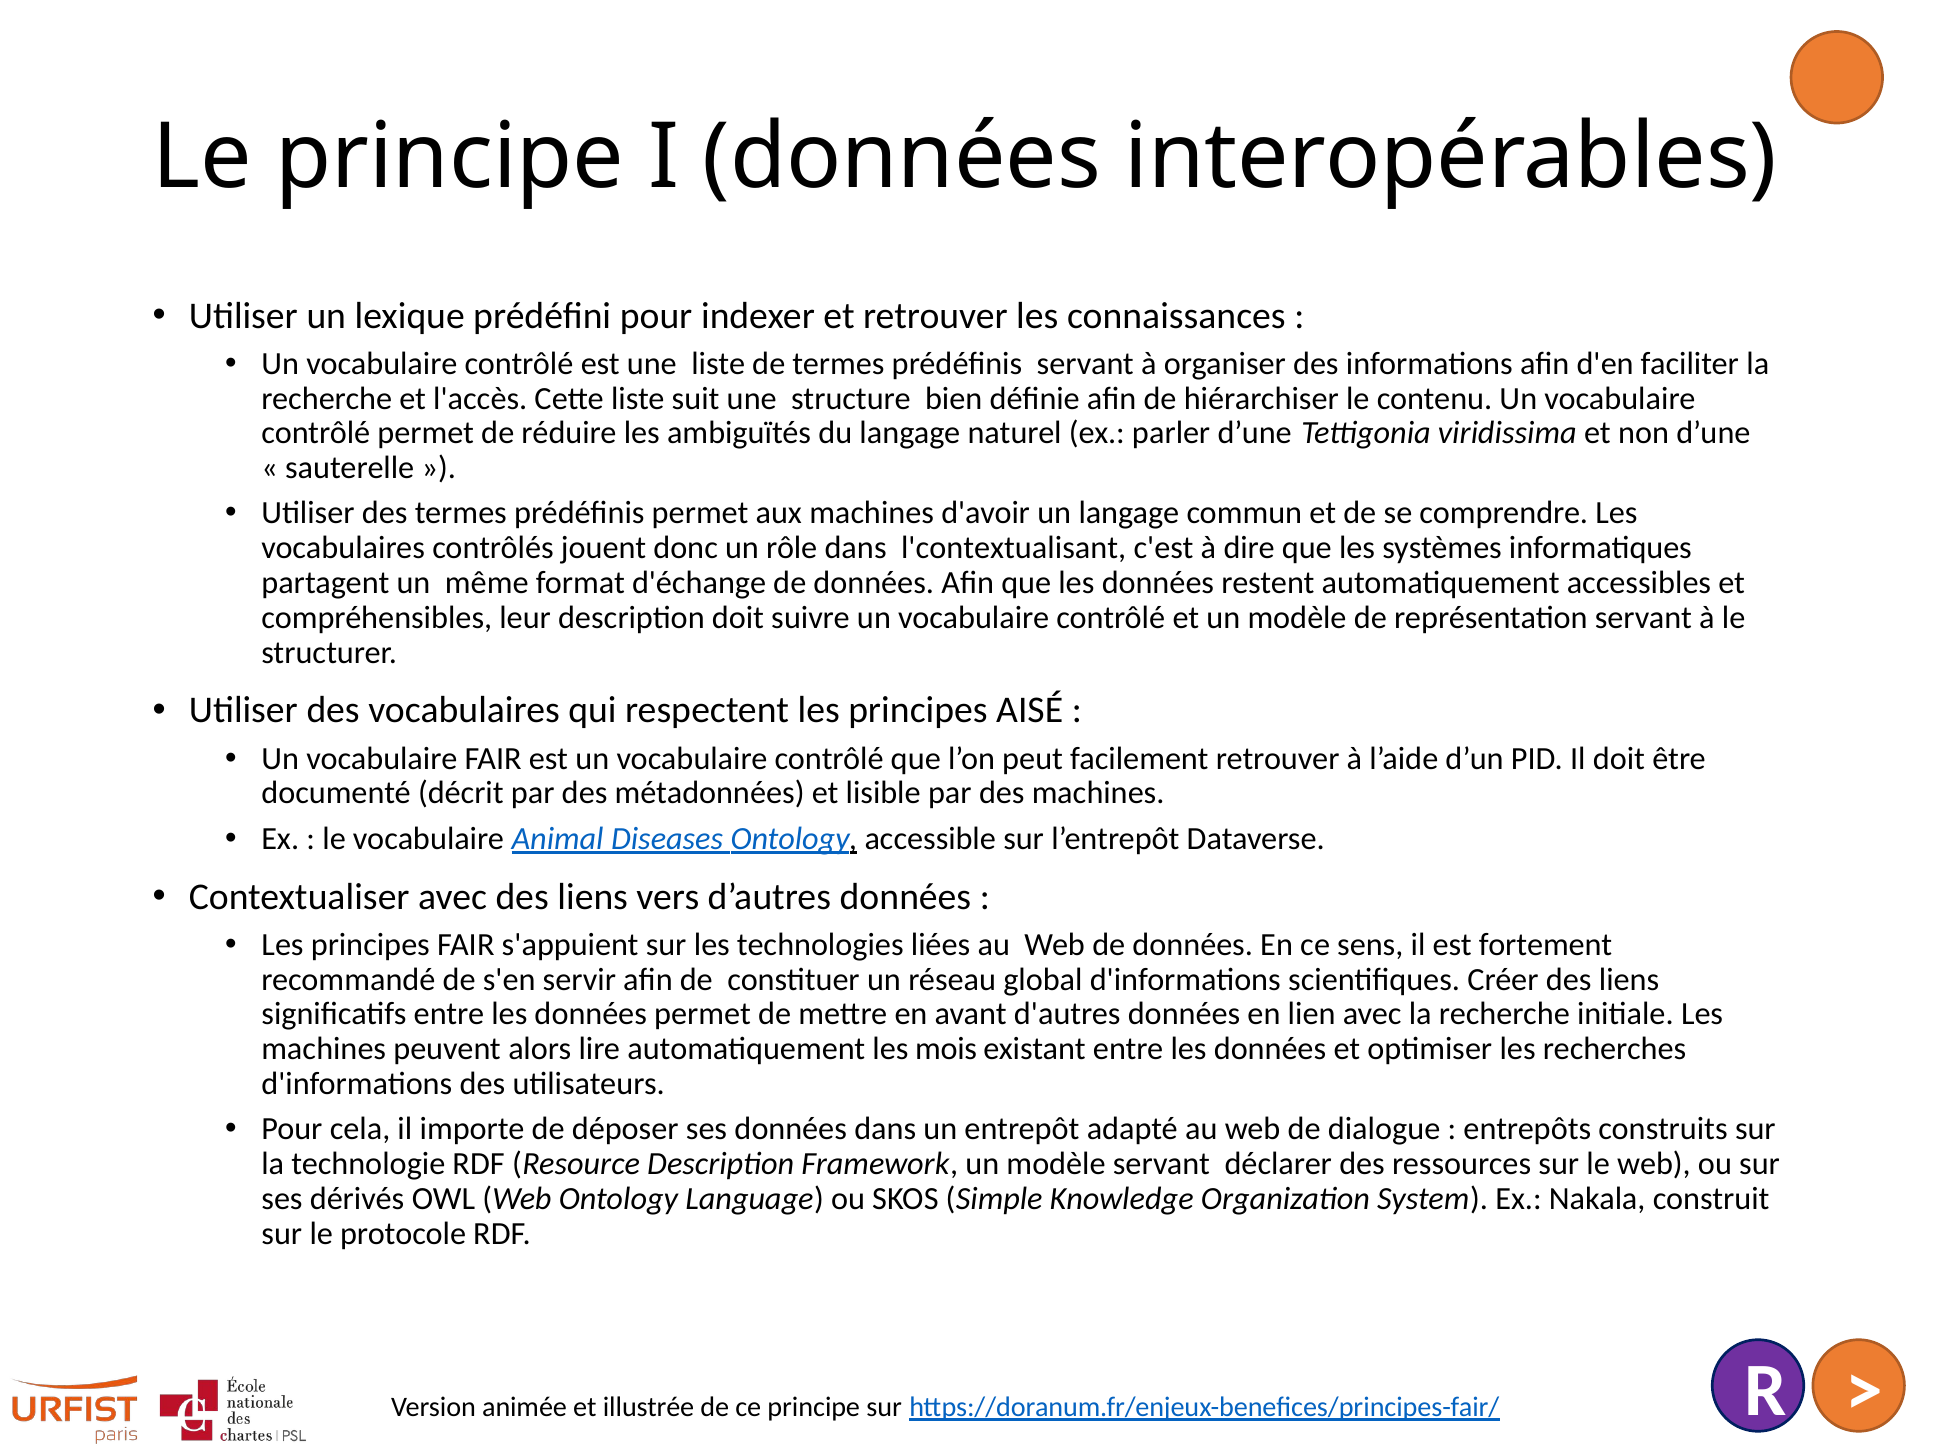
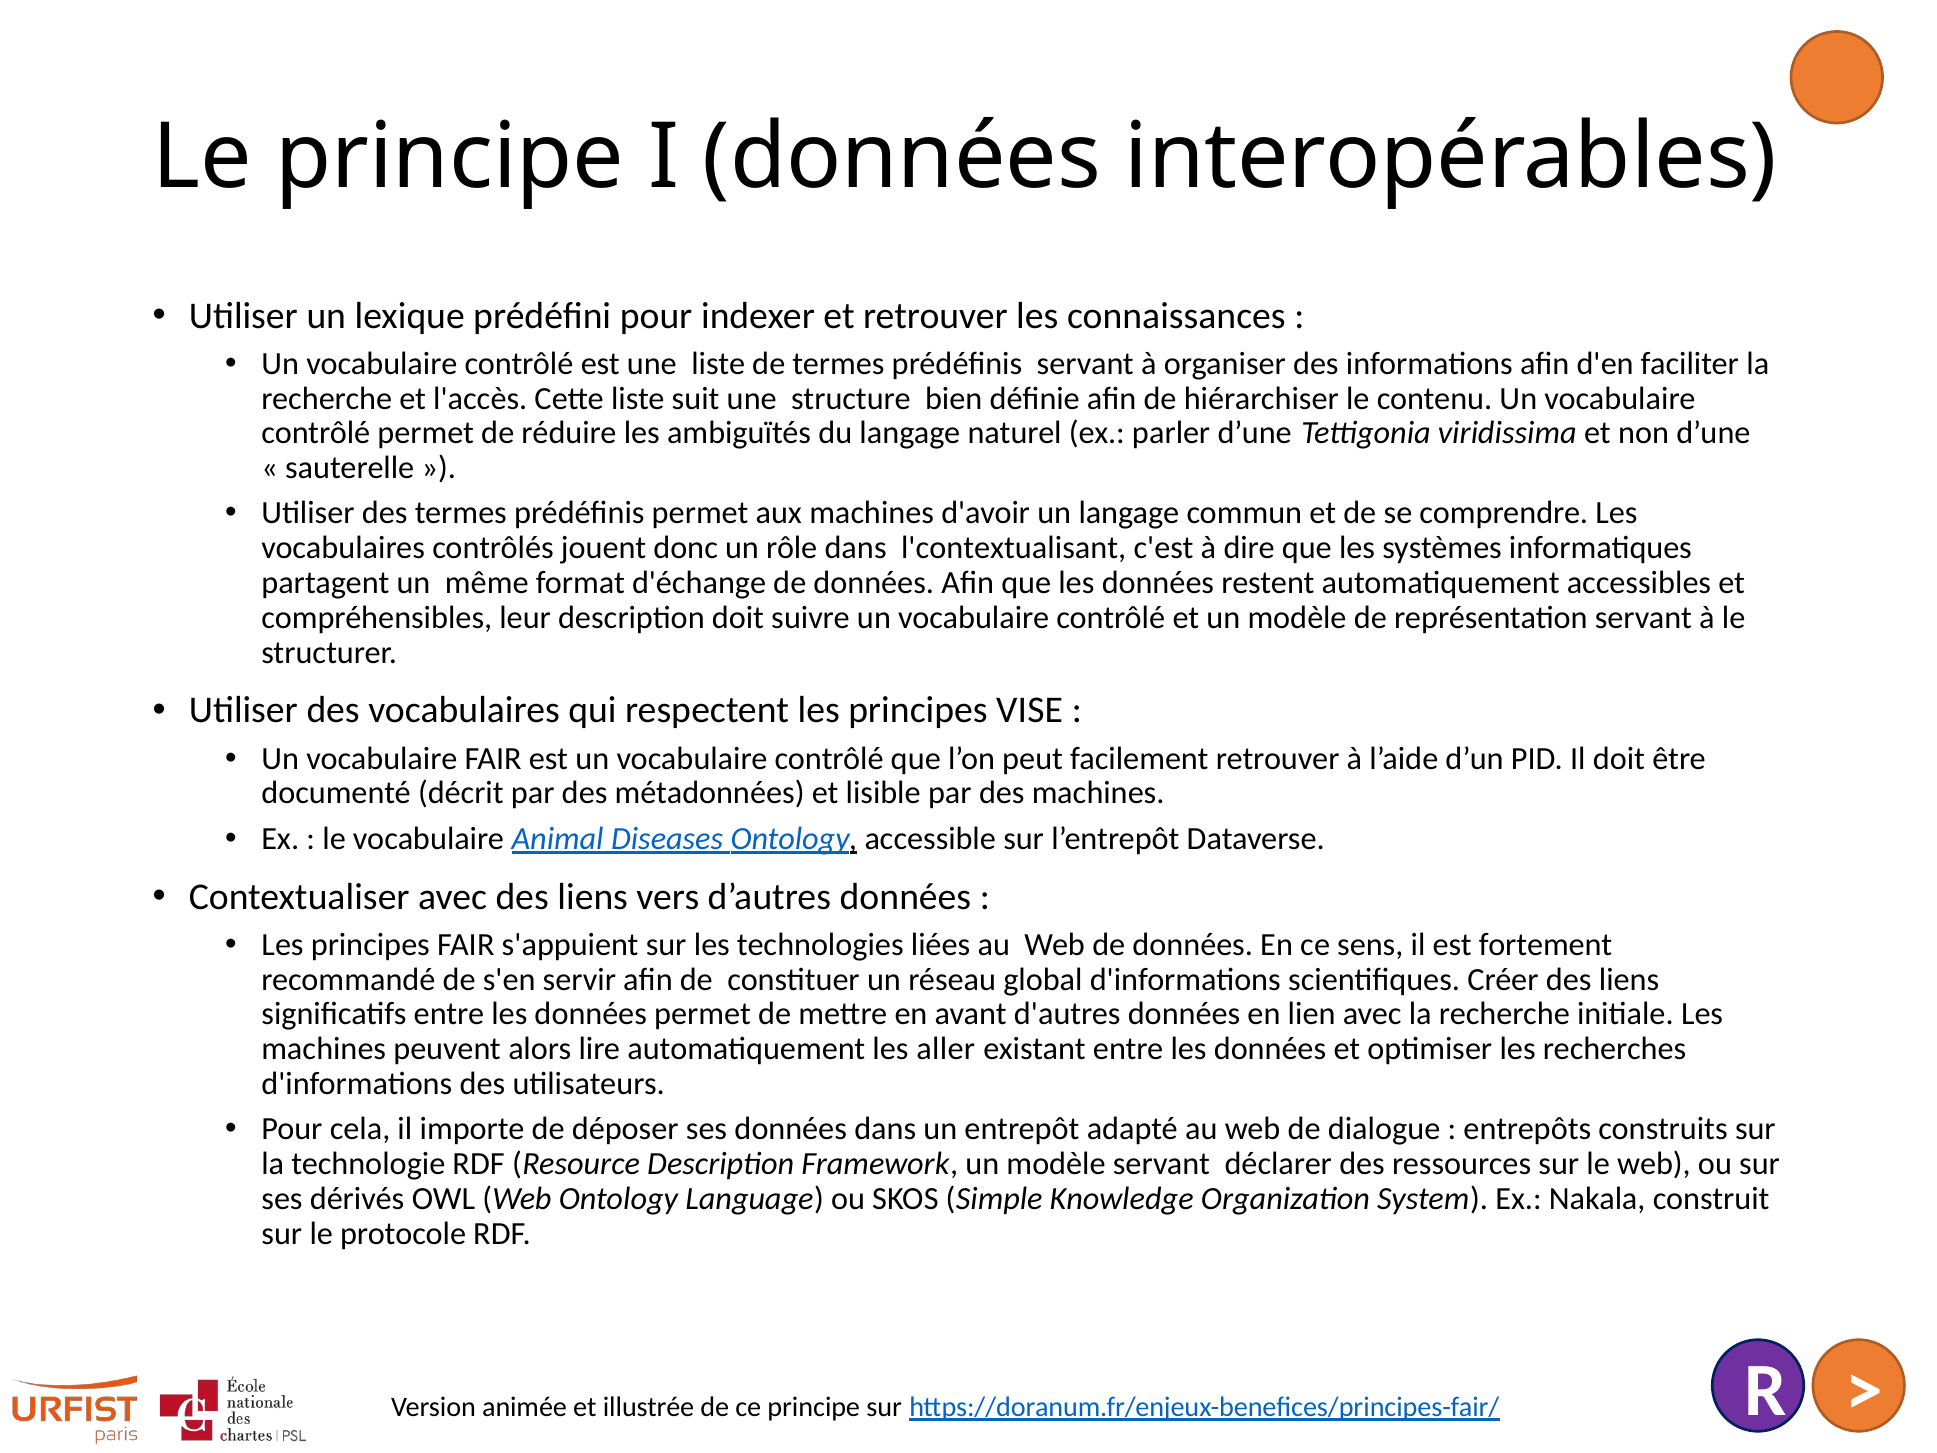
AISÉ: AISÉ -> VISE
mois: mois -> aller
